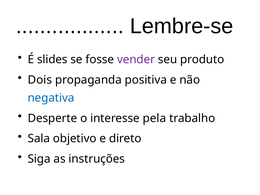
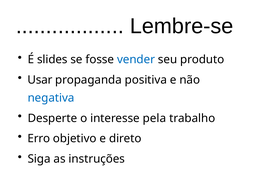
vender colour: purple -> blue
Dois: Dois -> Usar
Sala: Sala -> Erro
